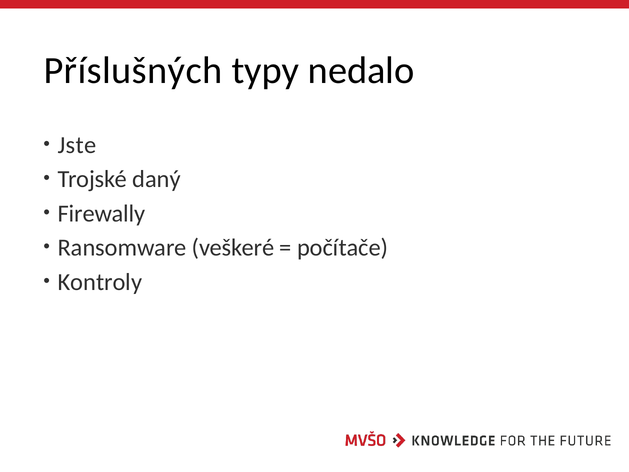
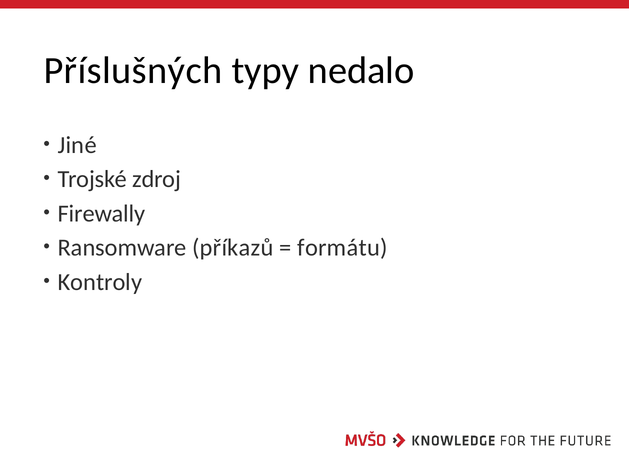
Jste: Jste -> Jiné
daný: daný -> zdroj
veškeré: veškeré -> příkazů
počítače: počítače -> formátu
